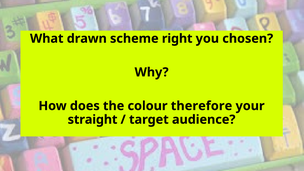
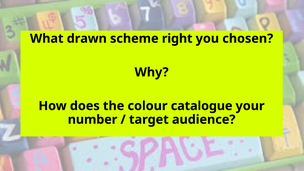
therefore: therefore -> catalogue
straight: straight -> number
